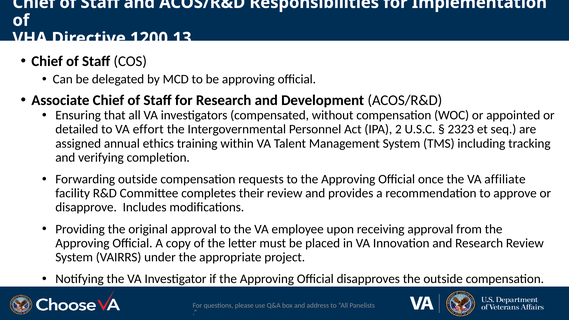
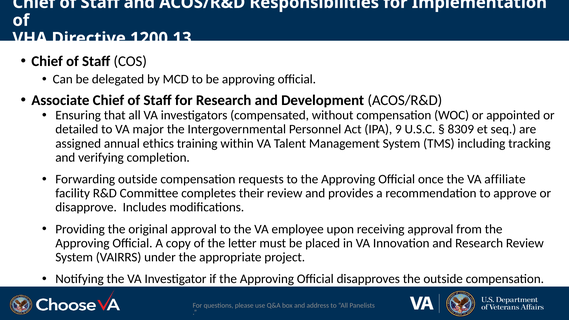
effort: effort -> major
2: 2 -> 9
2323: 2323 -> 8309
